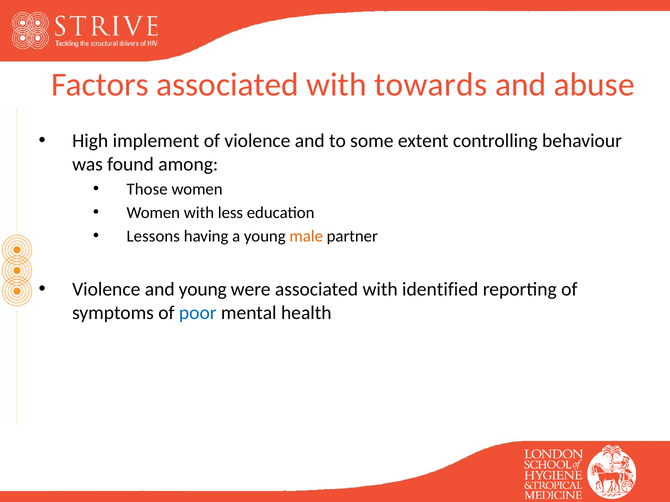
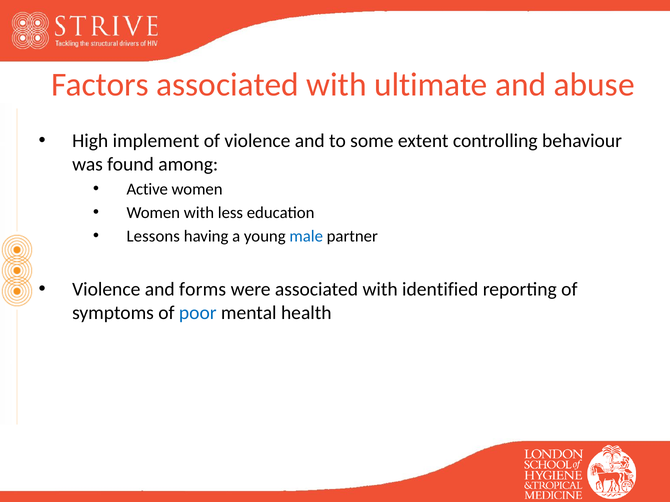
towards: towards -> ultimate
Those: Those -> Active
male colour: orange -> blue
and young: young -> forms
